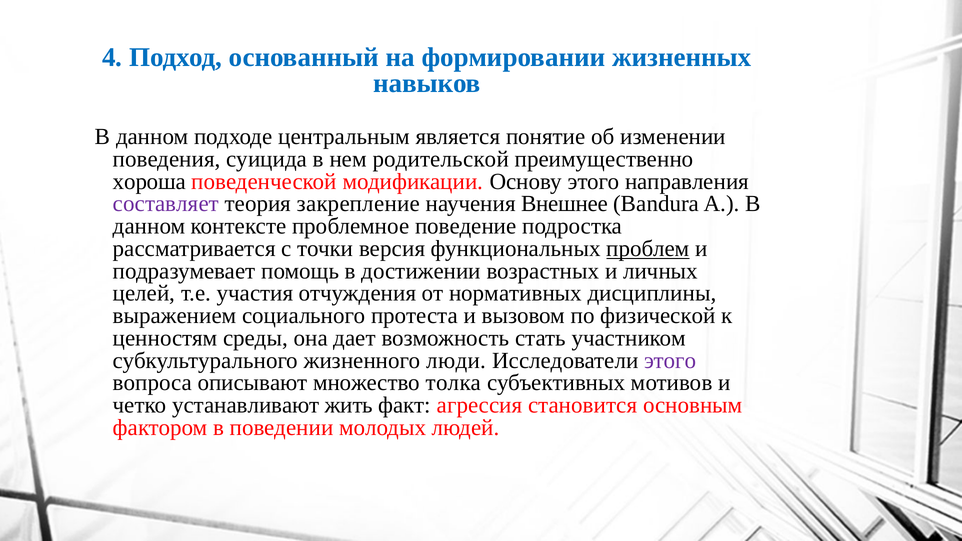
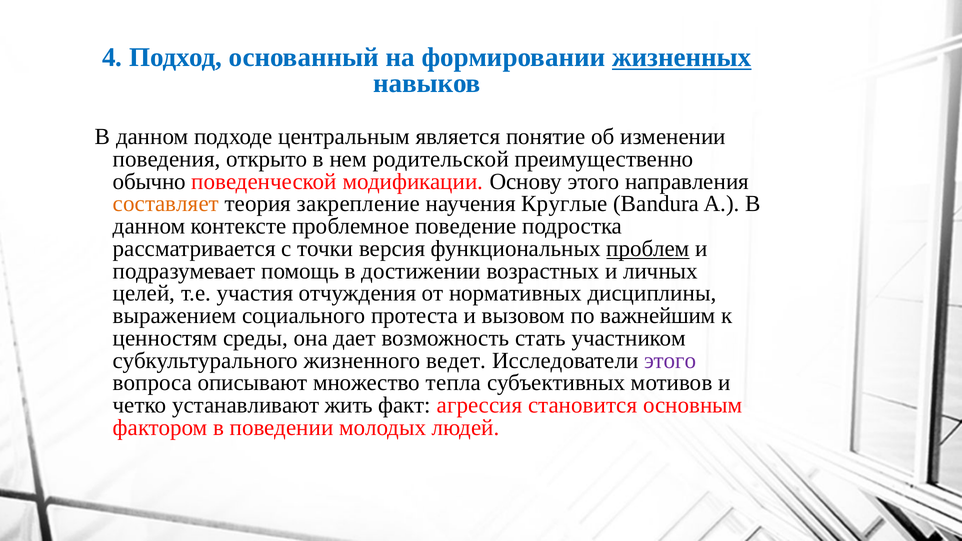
жизненных underline: none -> present
суицида: суицида -> открыто
хороша: хороша -> обычно
составляет colour: purple -> orange
Внешнее: Внешнее -> Круглые
физической: физической -> важнейшим
люди: люди -> ведет
толка: толка -> тепла
